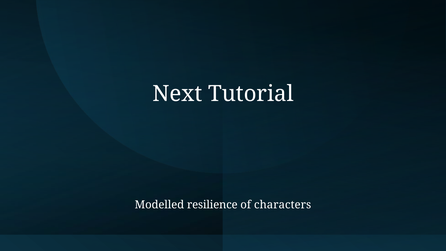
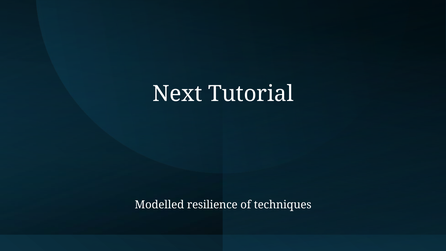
characters: characters -> techniques
